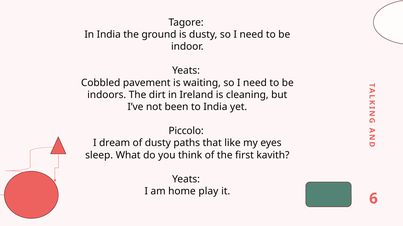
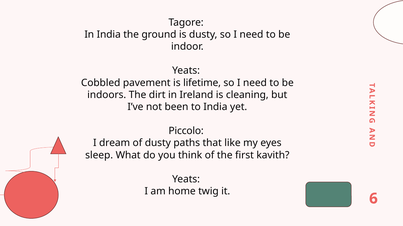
waiting: waiting -> lifetime
play: play -> twig
